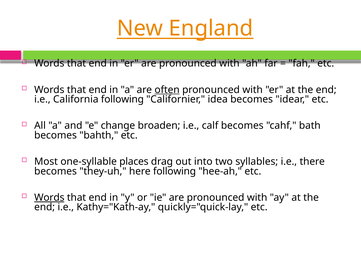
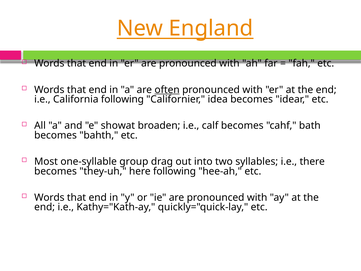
change: change -> showat
places: places -> group
Words at (49, 197) underline: present -> none
